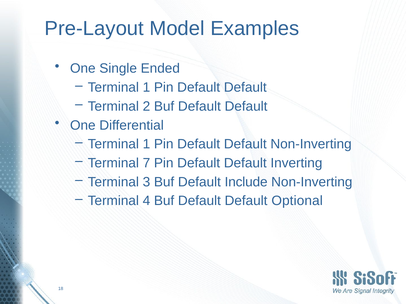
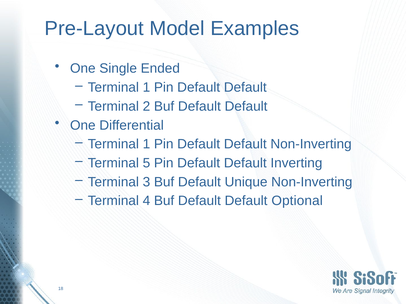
7: 7 -> 5
Include: Include -> Unique
